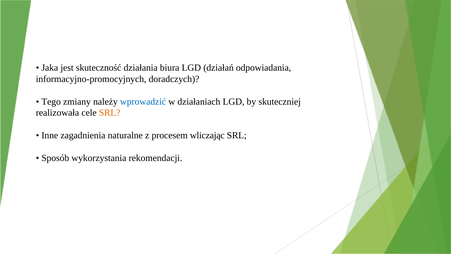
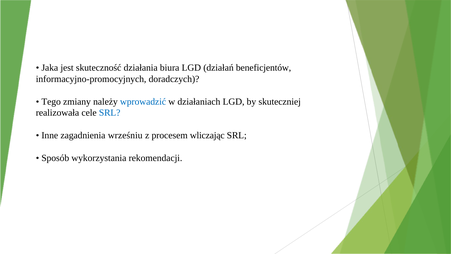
odpowiadania: odpowiadania -> beneficjentów
SRL at (110, 113) colour: orange -> blue
naturalne: naturalne -> wrześniu
